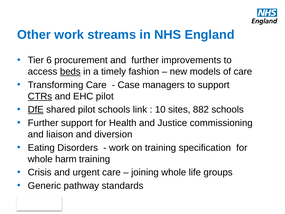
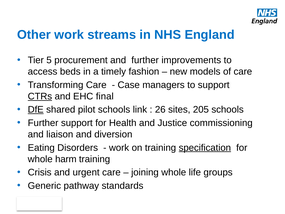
6: 6 -> 5
beds underline: present -> none
EHC pilot: pilot -> final
10: 10 -> 26
882: 882 -> 205
specification underline: none -> present
